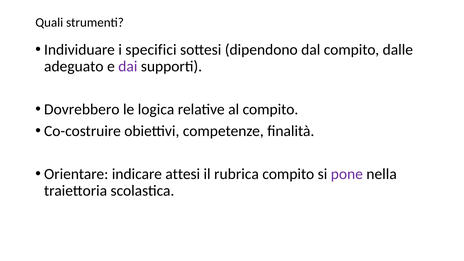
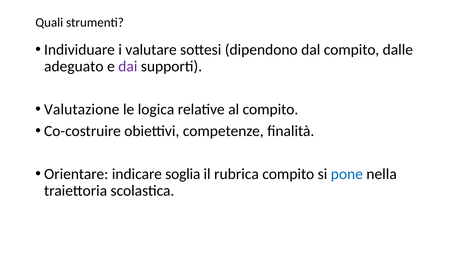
specifici: specifici -> valutare
Dovrebbero: Dovrebbero -> Valutazione
attesi: attesi -> soglia
pone colour: purple -> blue
